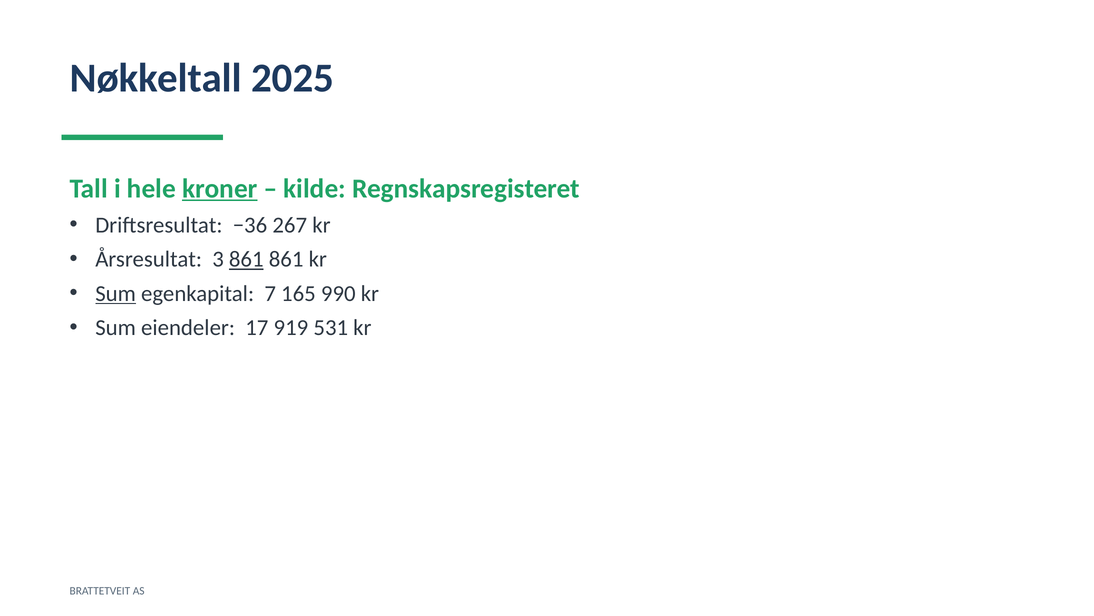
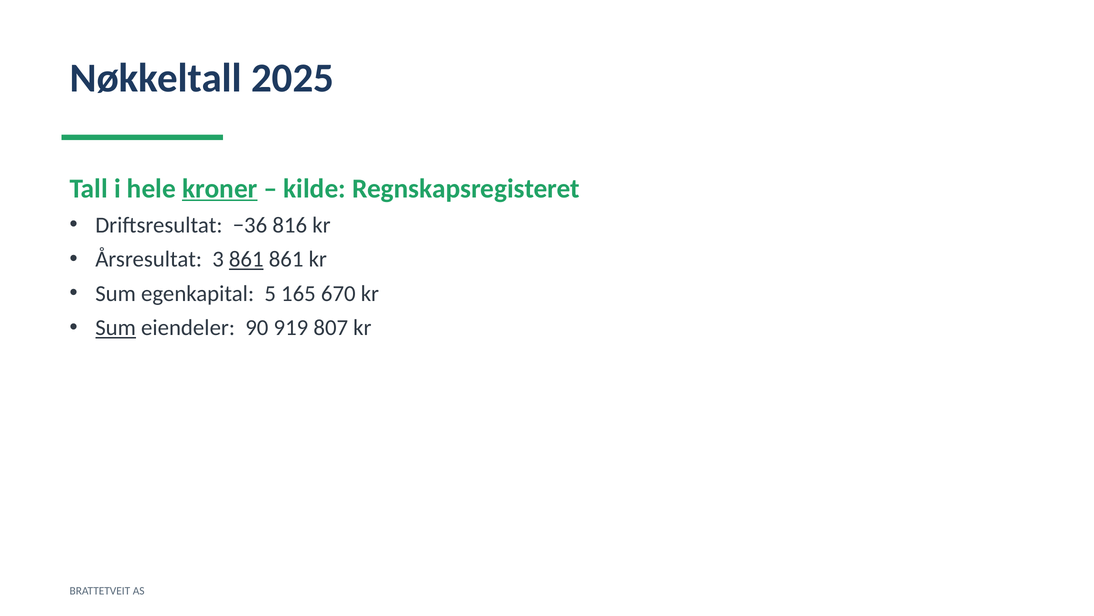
267: 267 -> 816
Sum at (116, 293) underline: present -> none
7: 7 -> 5
990: 990 -> 670
Sum at (116, 328) underline: none -> present
17: 17 -> 90
531: 531 -> 807
